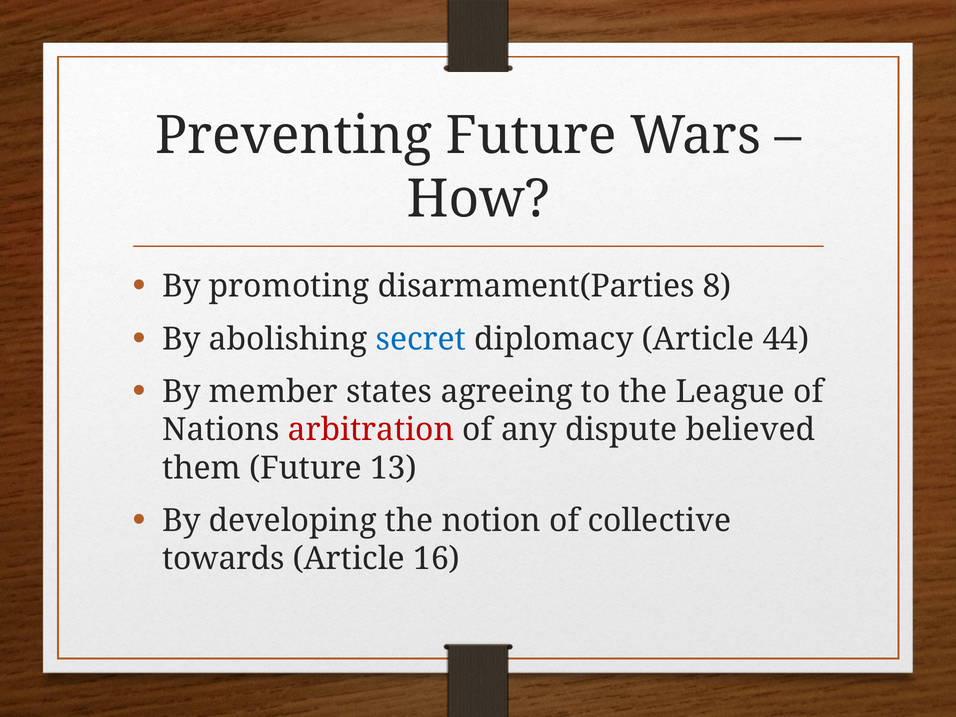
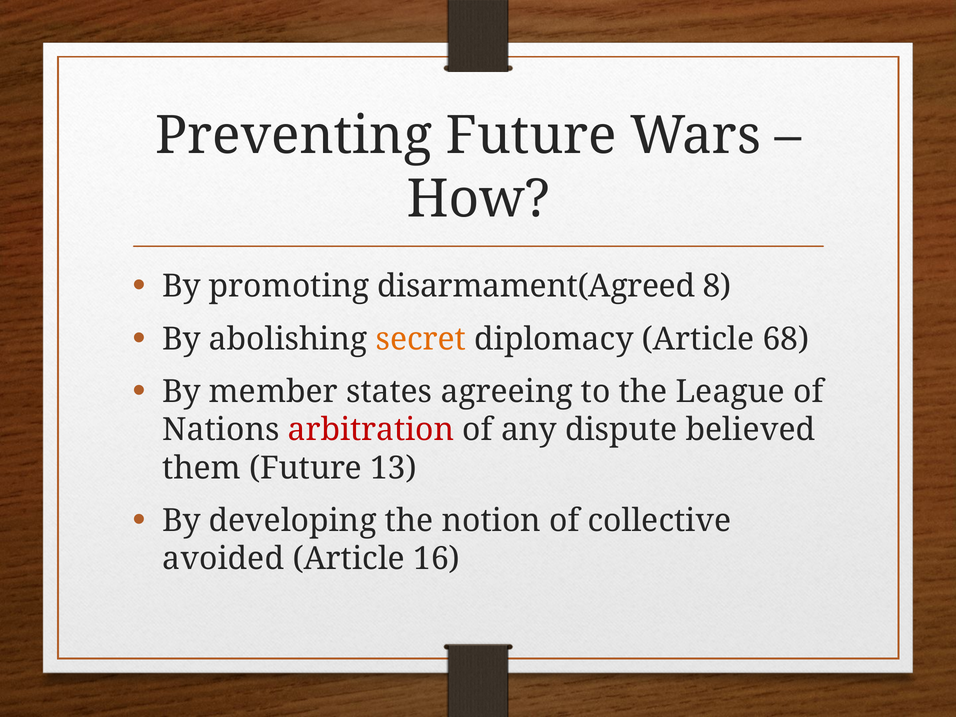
disarmament(Parties: disarmament(Parties -> disarmament(Agreed
secret colour: blue -> orange
44: 44 -> 68
towards: towards -> avoided
